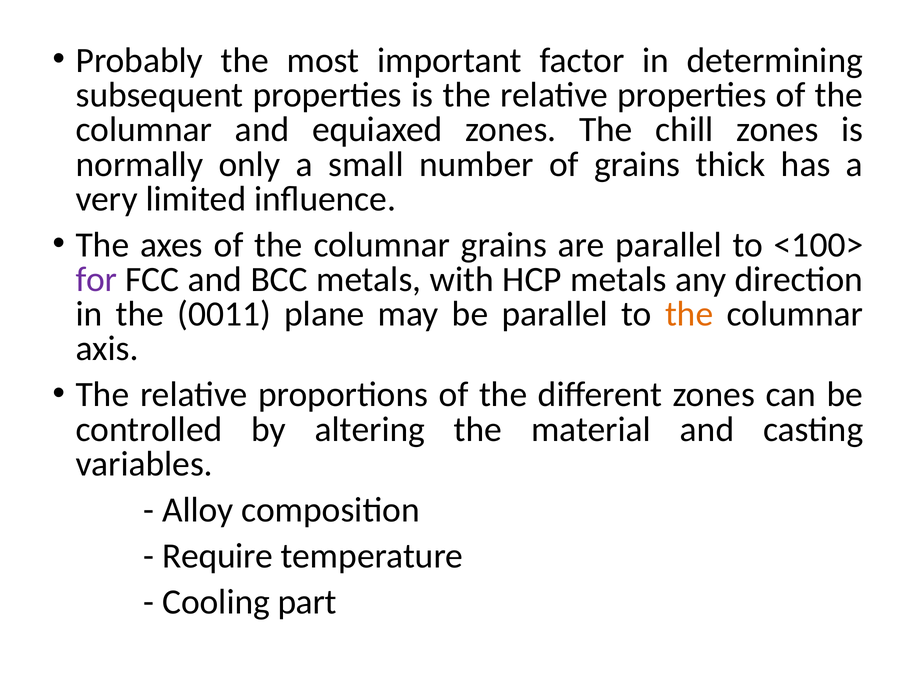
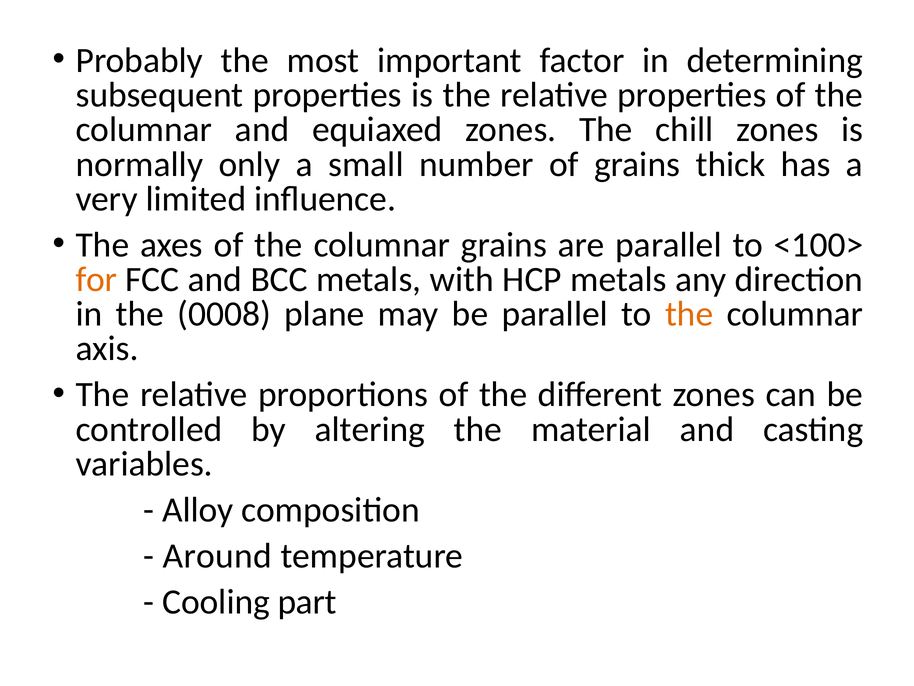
for colour: purple -> orange
0011: 0011 -> 0008
Require: Require -> Around
